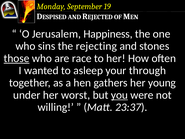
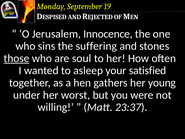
Happiness: Happiness -> Innocence
rejecting: rejecting -> suffering
race: race -> soul
through: through -> satisfied
you underline: present -> none
